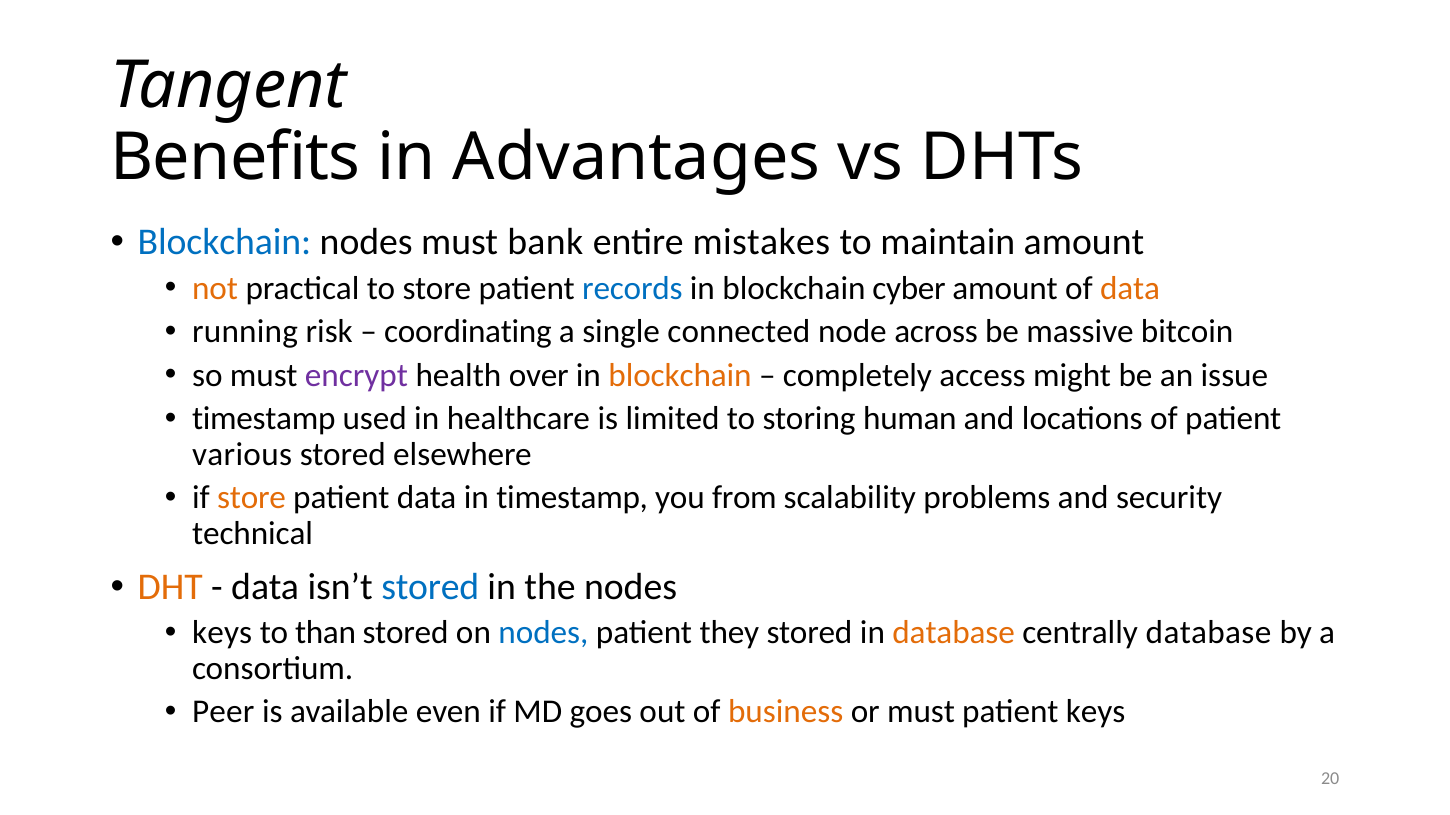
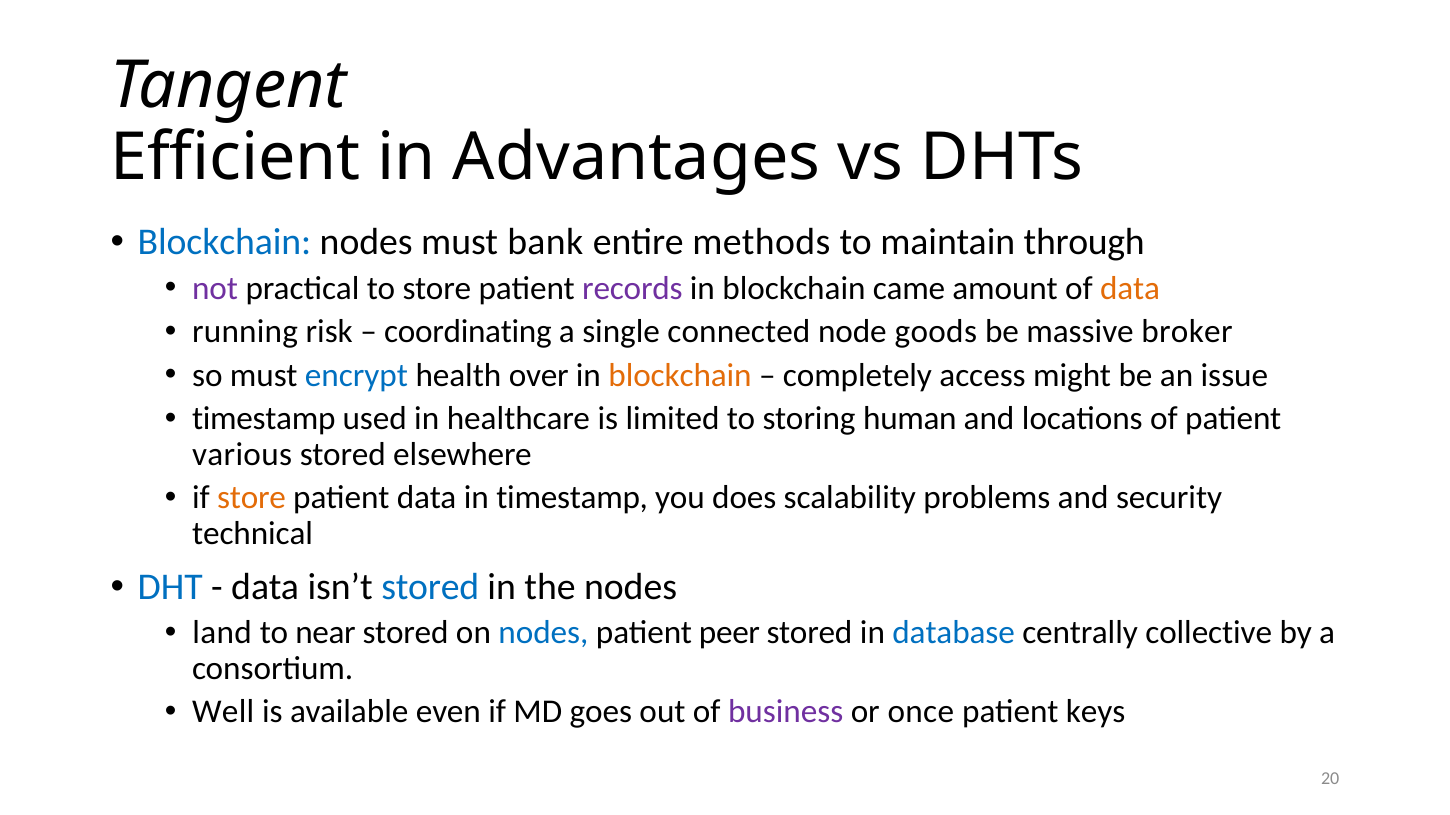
Benefits: Benefits -> Efficient
mistakes: mistakes -> methods
maintain amount: amount -> through
not colour: orange -> purple
records colour: blue -> purple
cyber: cyber -> came
across: across -> goods
bitcoin: bitcoin -> broker
encrypt colour: purple -> blue
from: from -> does
DHT colour: orange -> blue
keys at (222, 633): keys -> land
than: than -> near
they: they -> peer
database at (954, 633) colour: orange -> blue
centrally database: database -> collective
Peer: Peer -> Well
business colour: orange -> purple
or must: must -> once
